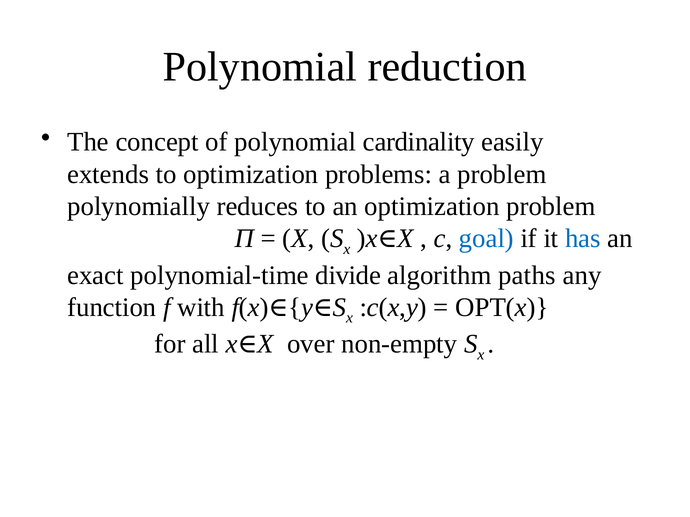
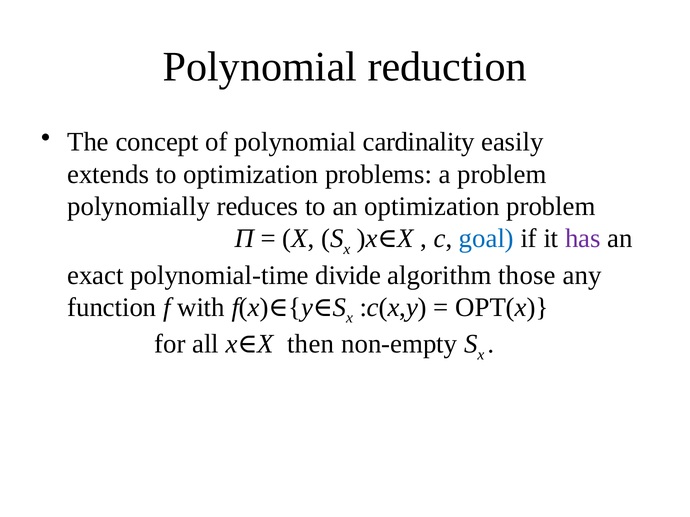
has colour: blue -> purple
paths: paths -> those
over: over -> then
